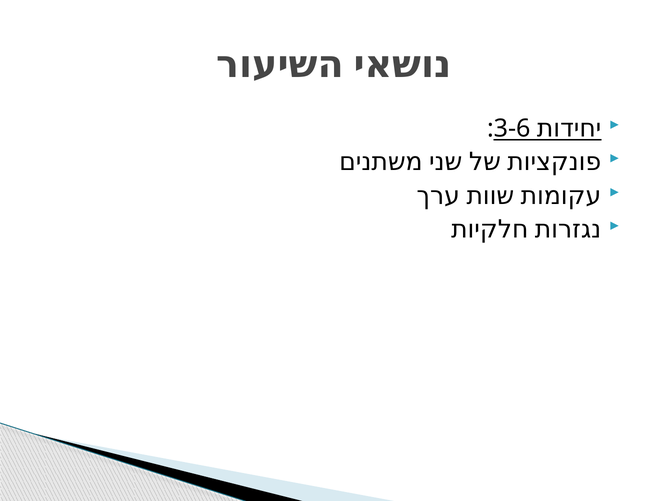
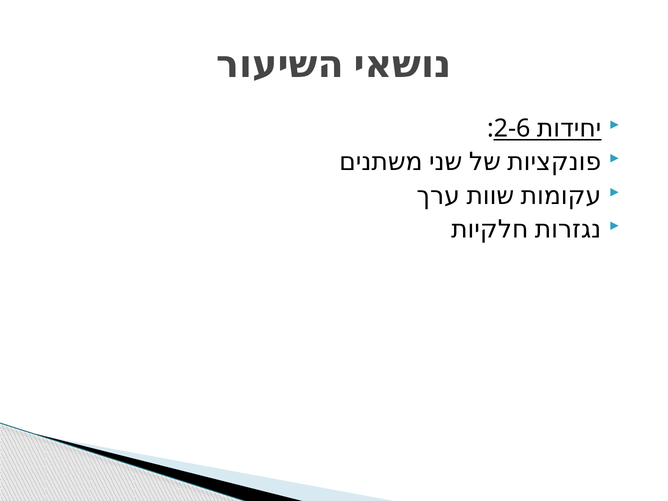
3-6: 3-6 -> 2-6
